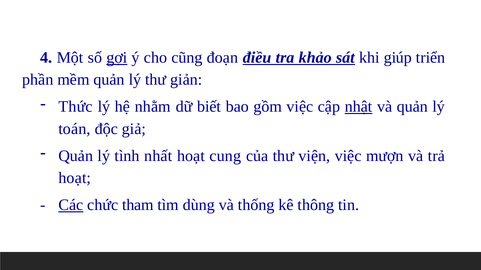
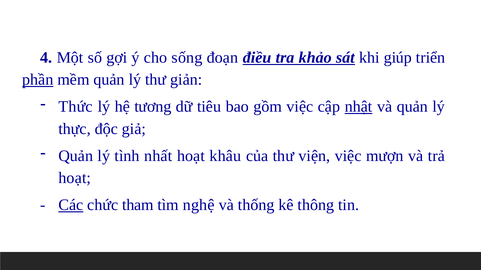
gợi underline: present -> none
cũng: cũng -> sống
phần underline: none -> present
nhằm: nhằm -> tương
biết: biết -> tiêu
toán: toán -> thực
cung: cung -> khâu
dùng: dùng -> nghệ
